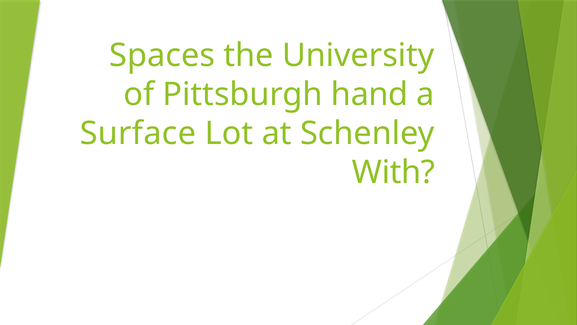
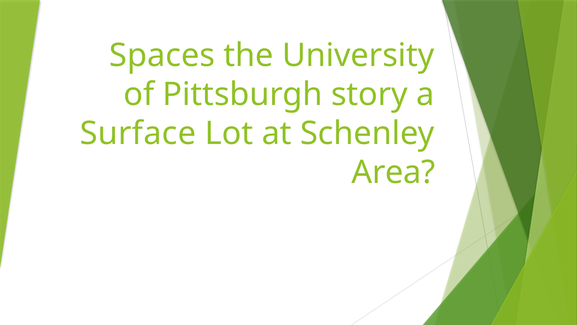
hand: hand -> story
With: With -> Area
